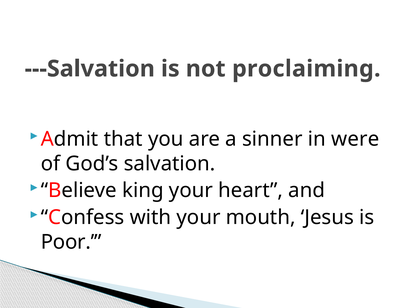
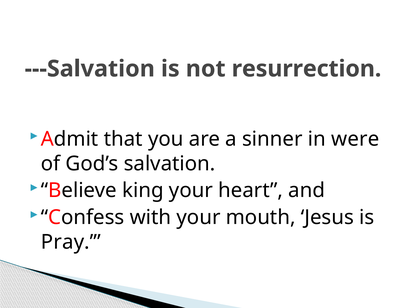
proclaiming: proclaiming -> resurrection
Poor: Poor -> Pray
